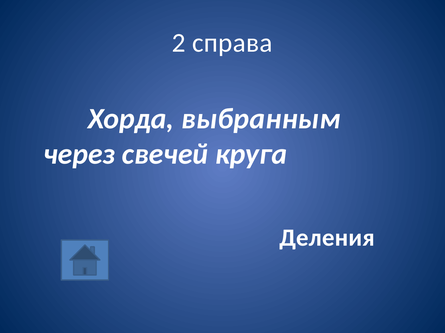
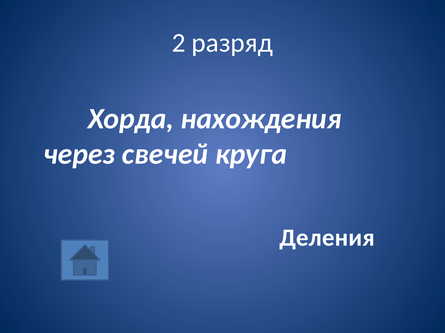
справа: справа -> разряд
выбранным: выбранным -> нахождения
